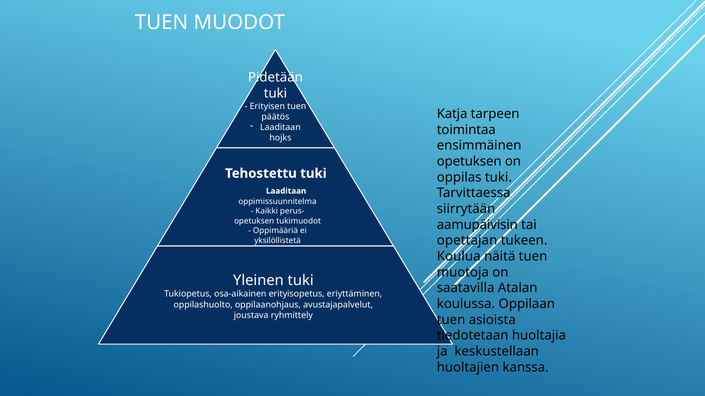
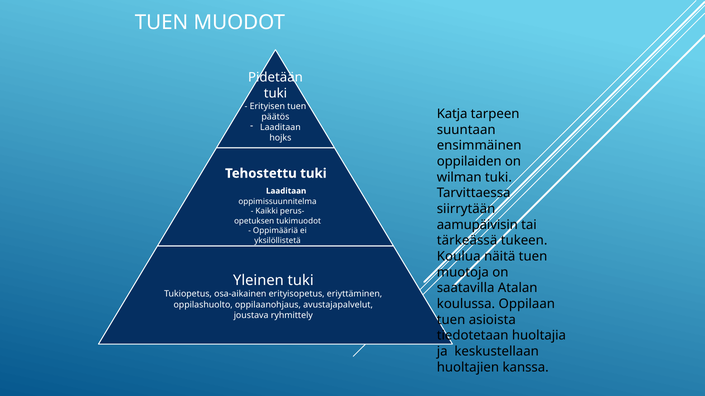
toimintaa: toimintaa -> suuntaan
opetuksen at (469, 162): opetuksen -> oppilaiden
oppilas: oppilas -> wilman
opettajan: opettajan -> tärkeässä
